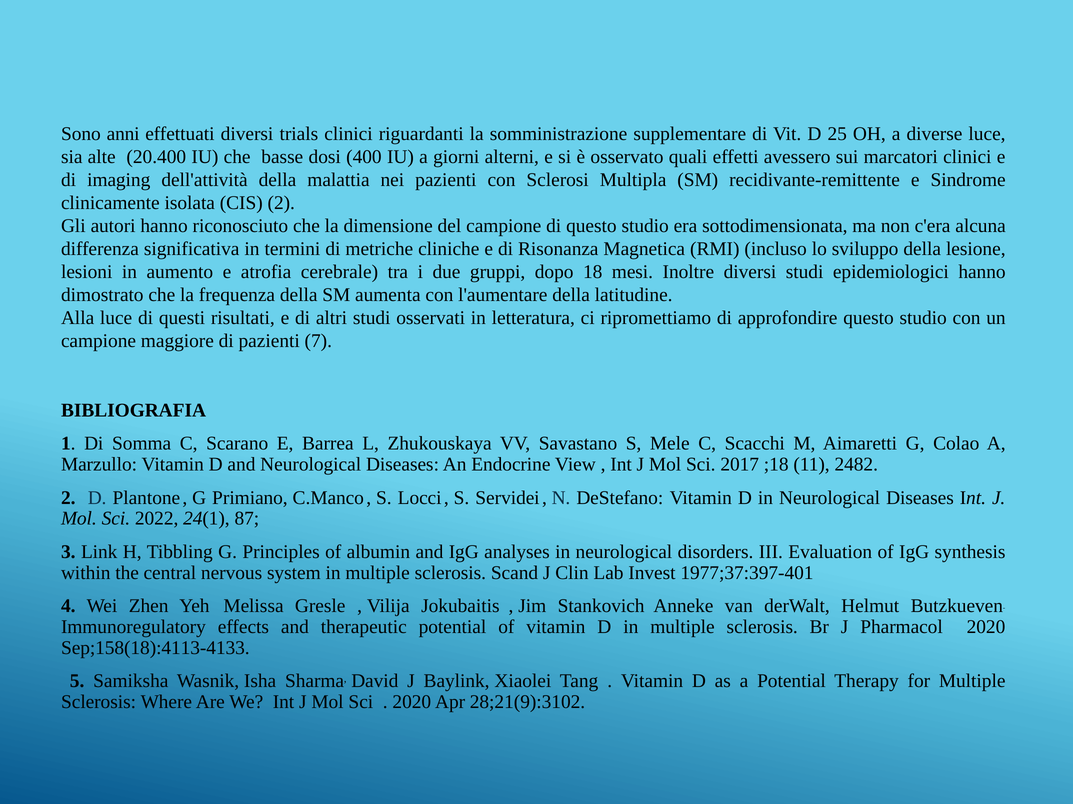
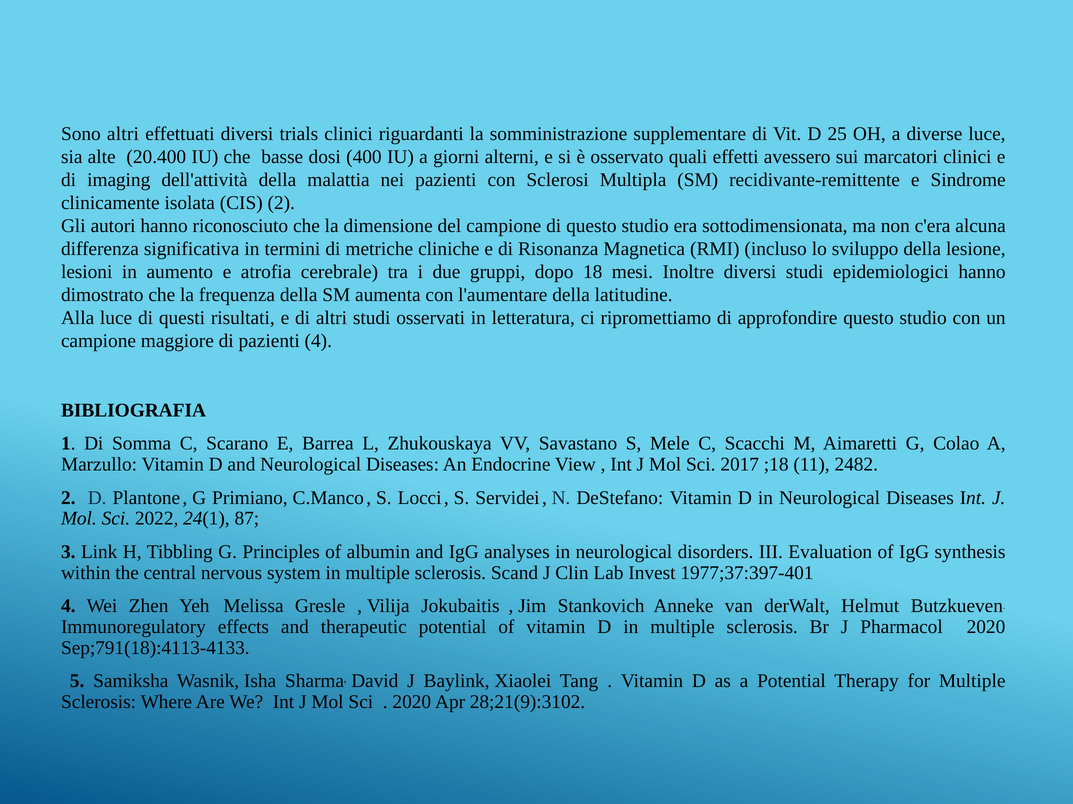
Sono anni: anni -> altri
pazienti 7: 7 -> 4
Sep;158(18):4113-4133: Sep;158(18):4113-4133 -> Sep;791(18):4113-4133
